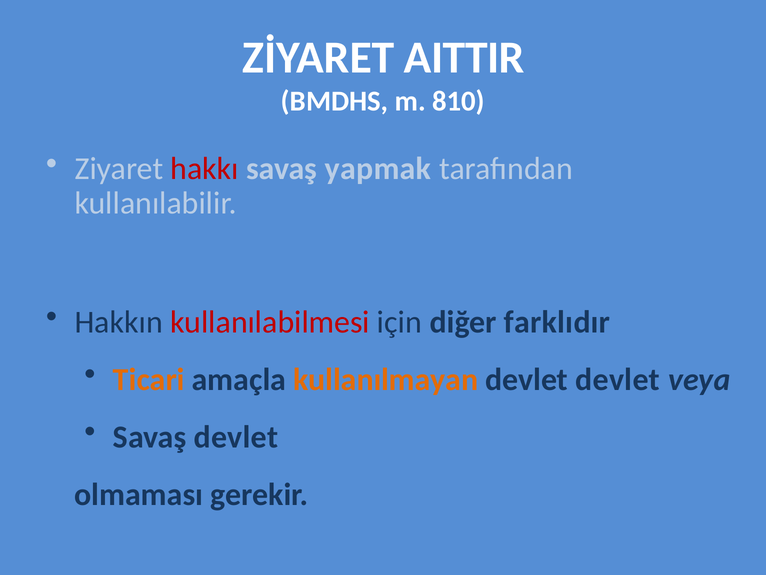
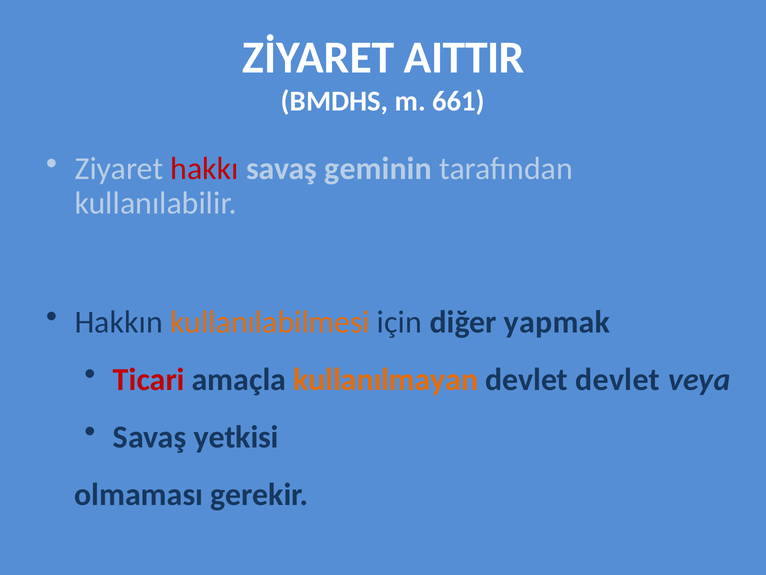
810: 810 -> 661
yapmak: yapmak -> geminin
kullanılabilmesi colour: red -> orange
farklıdır: farklıdır -> yapmak
Ticari colour: orange -> red
Savaş devlet: devlet -> yetkisi
